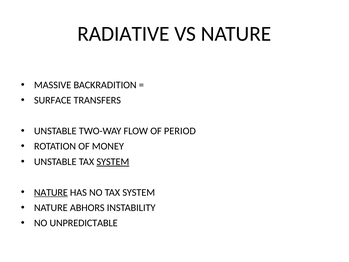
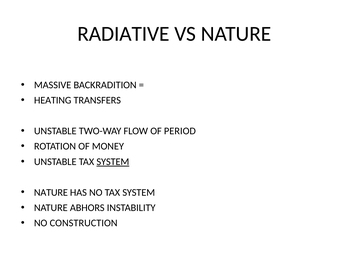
SURFACE: SURFACE -> HEATING
NATURE at (51, 192) underline: present -> none
UNPREDICTABLE: UNPREDICTABLE -> CONSTRUCTION
